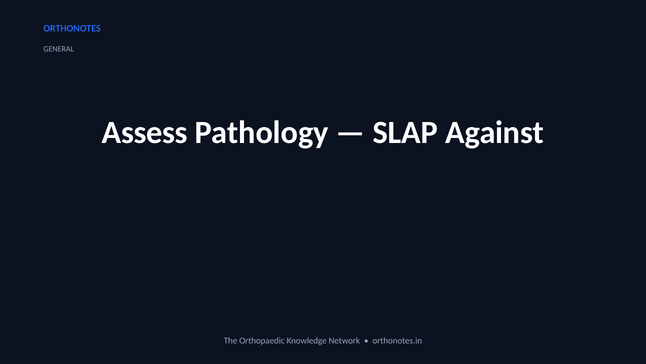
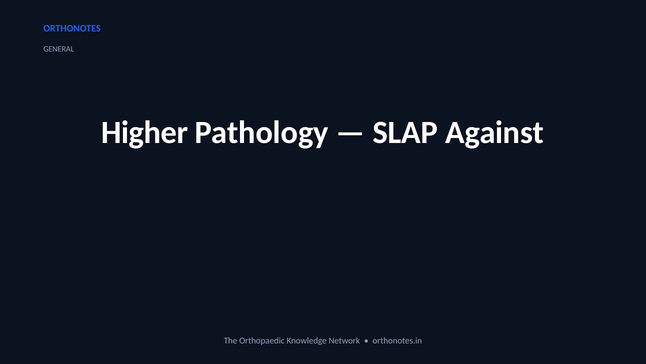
Assess: Assess -> Higher
